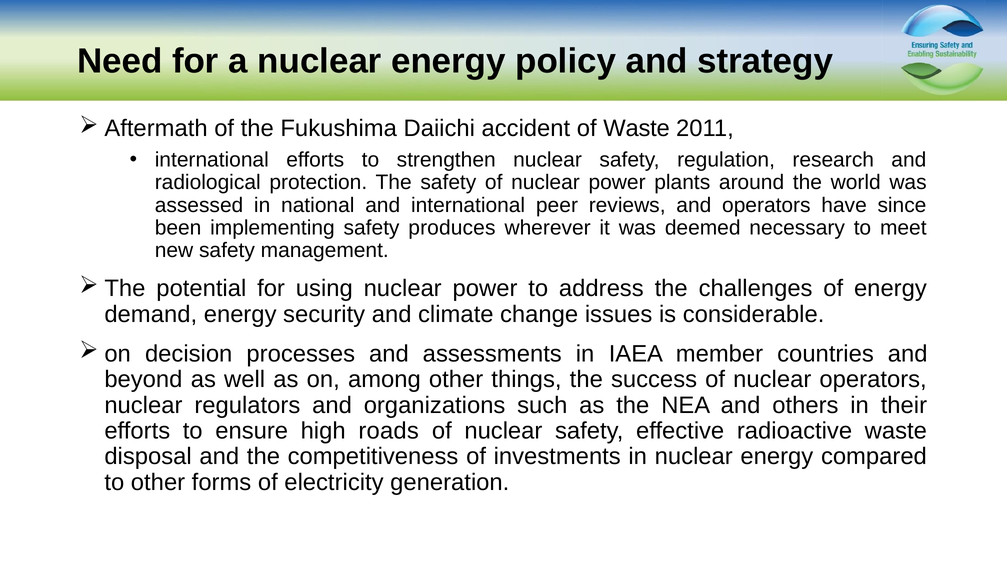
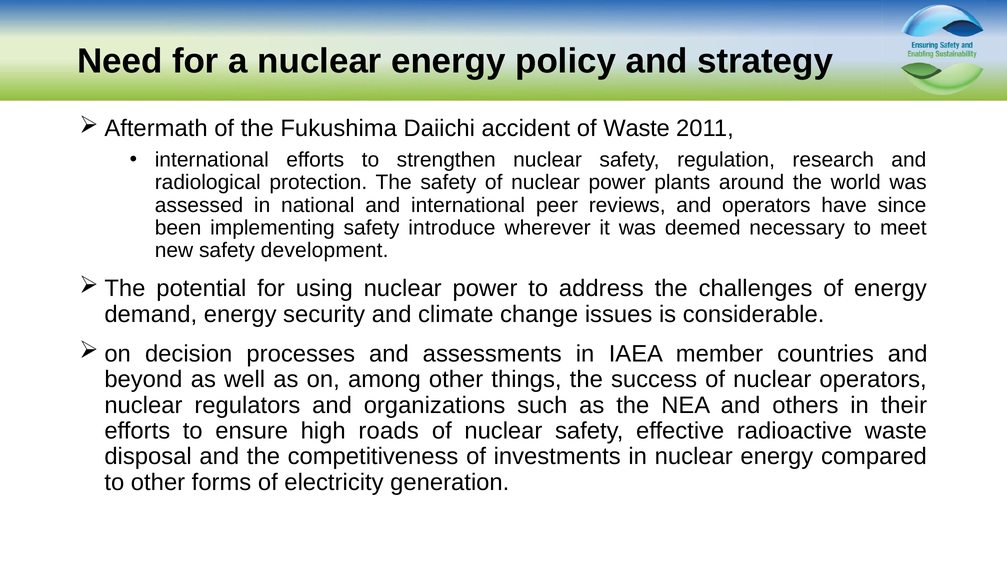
produces: produces -> introduce
management: management -> development
